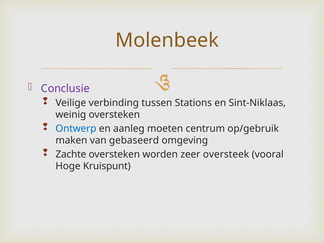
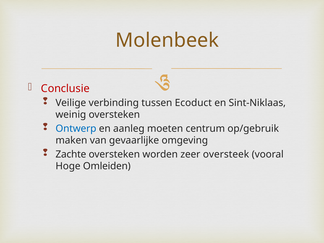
Conclusie colour: purple -> red
Stations: Stations -> Ecoduct
gebaseerd: gebaseerd -> gevaarlijke
Kruispunt: Kruispunt -> Omleiden
